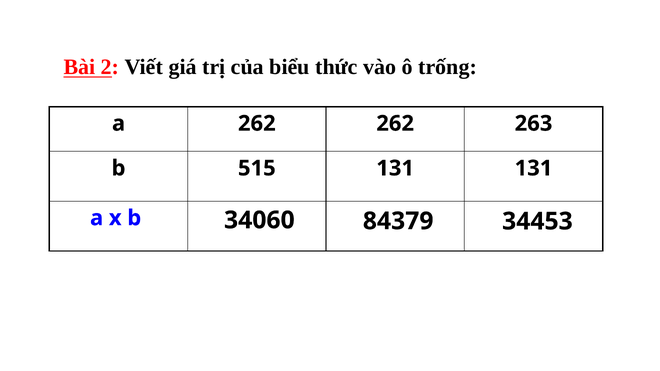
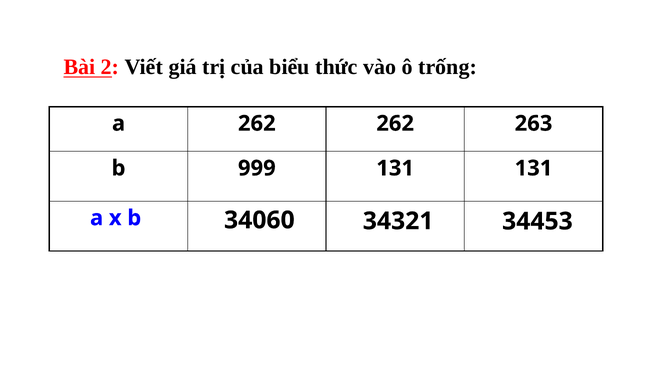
515: 515 -> 999
84379: 84379 -> 34321
